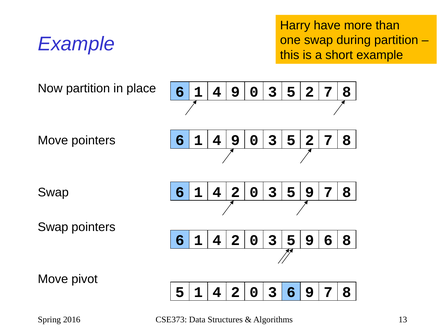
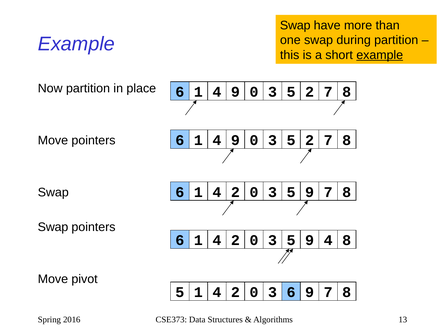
Harry at (295, 25): Harry -> Swap
example at (380, 55) underline: none -> present
9 6: 6 -> 4
